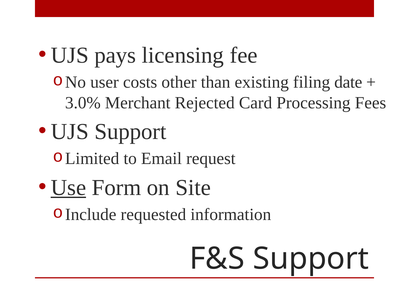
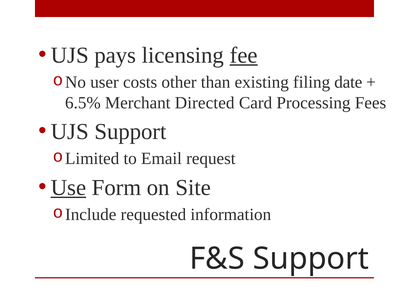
fee underline: none -> present
3.0%: 3.0% -> 6.5%
Rejected: Rejected -> Directed
